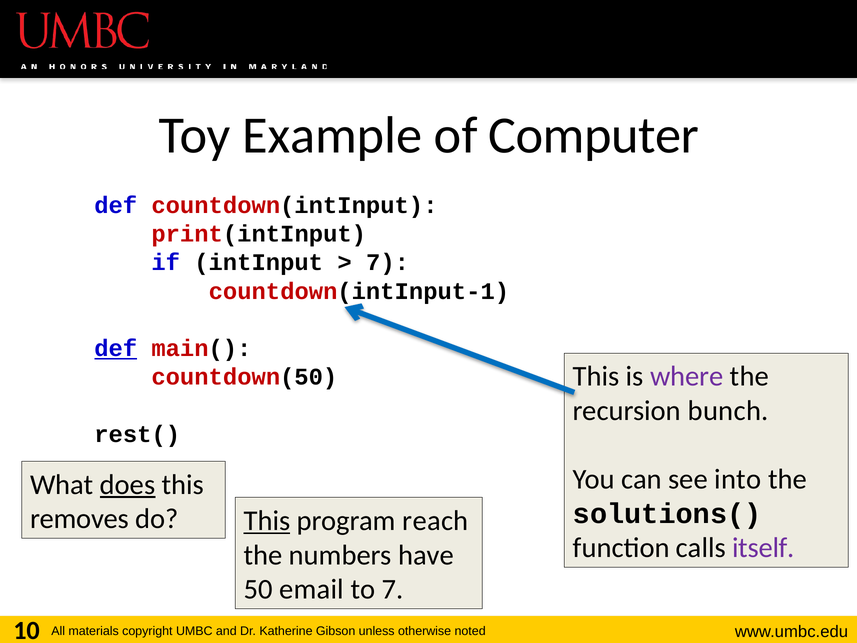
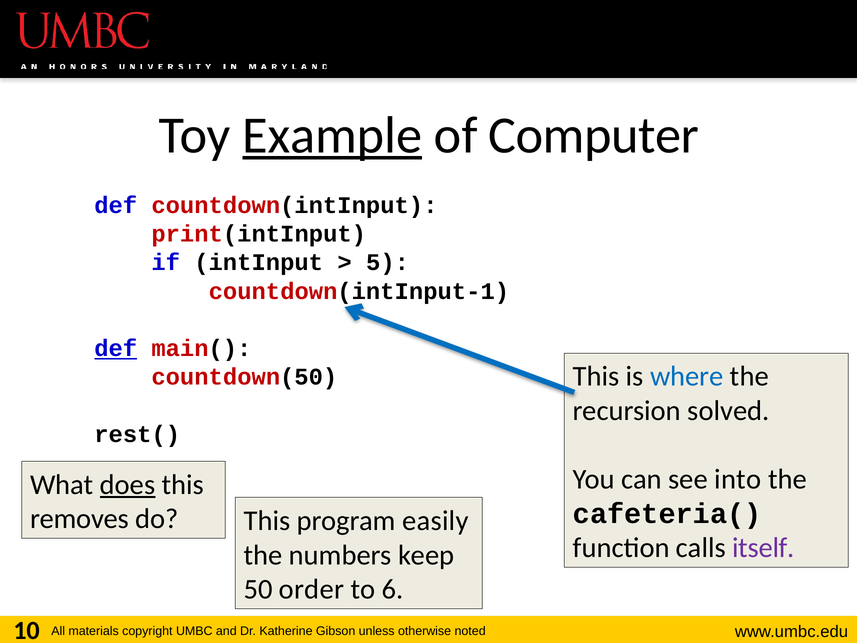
Example underline: none -> present
7 at (388, 263): 7 -> 5
where colour: purple -> blue
bunch: bunch -> solved
solutions(: solutions( -> cafeteria(
This at (267, 521) underline: present -> none
reach: reach -> easily
have: have -> keep
email: email -> order
to 7: 7 -> 6
